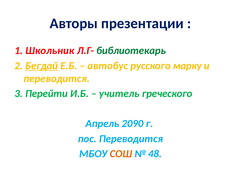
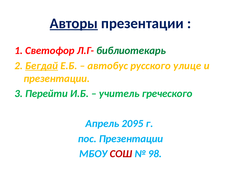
Авторы underline: none -> present
Школьник: Школьник -> Светофор
марку: марку -> улице
переводится at (57, 78): переводится -> презентации
2090: 2090 -> 2095
пос Переводится: Переводится -> Презентации
СОШ colour: orange -> red
48: 48 -> 98
